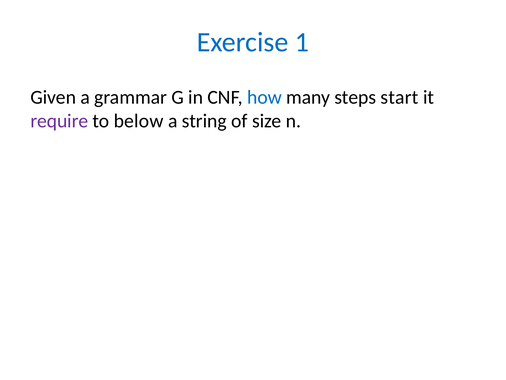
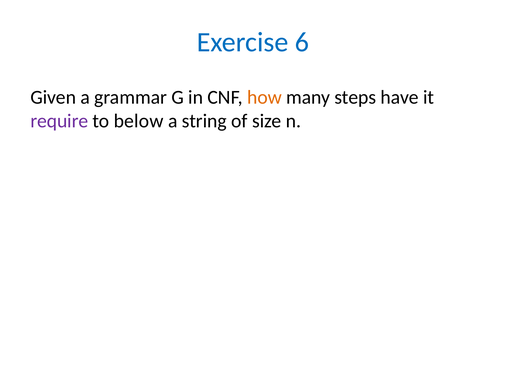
1: 1 -> 6
how colour: blue -> orange
start: start -> have
